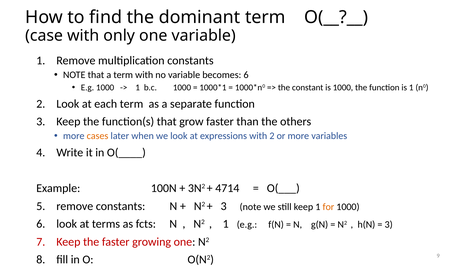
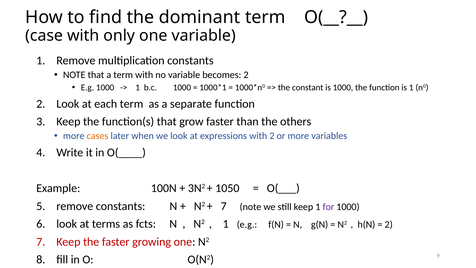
becomes 6: 6 -> 2
4714: 4714 -> 1050
3 at (224, 206): 3 -> 7
for colour: orange -> purple
3 at (389, 224): 3 -> 2
